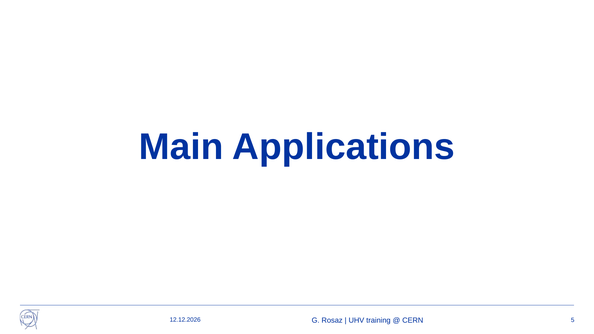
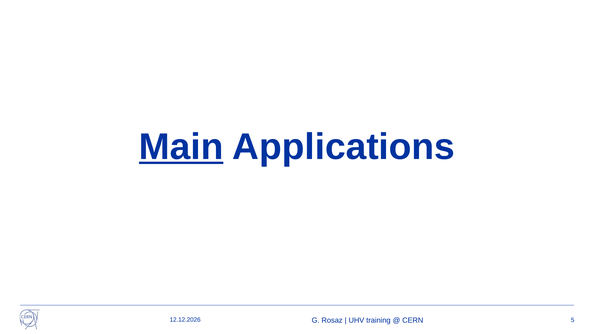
Main underline: none -> present
